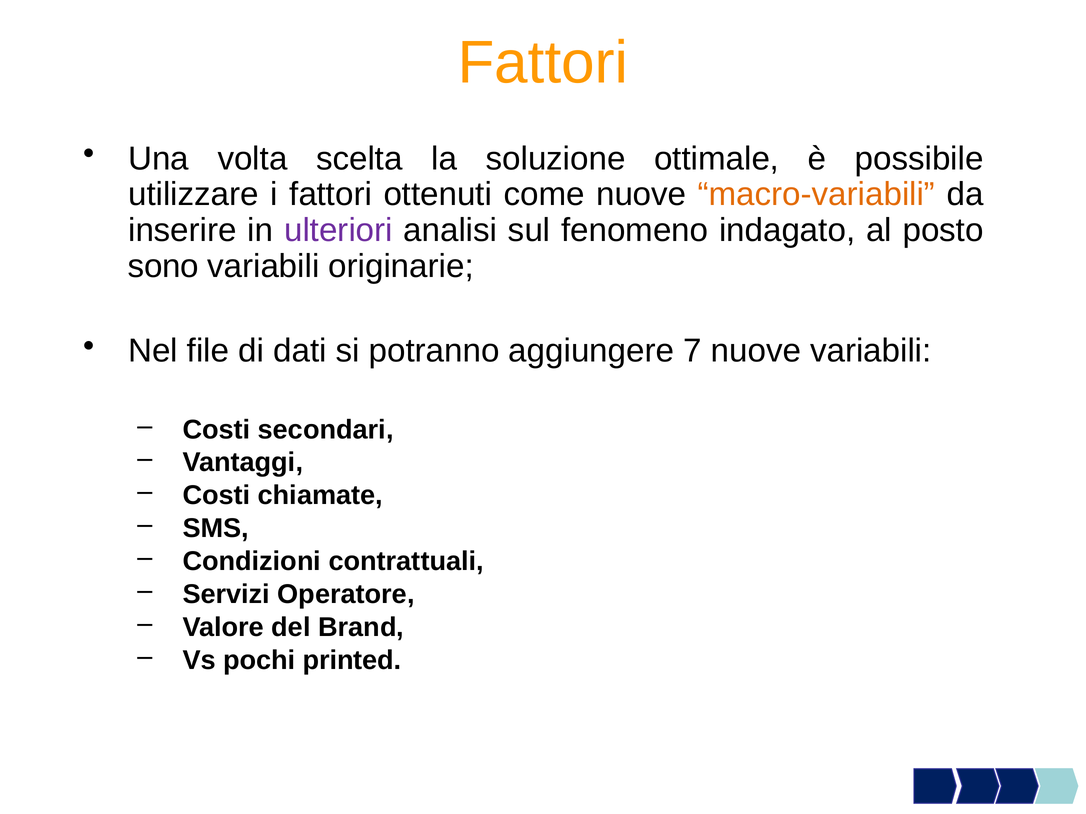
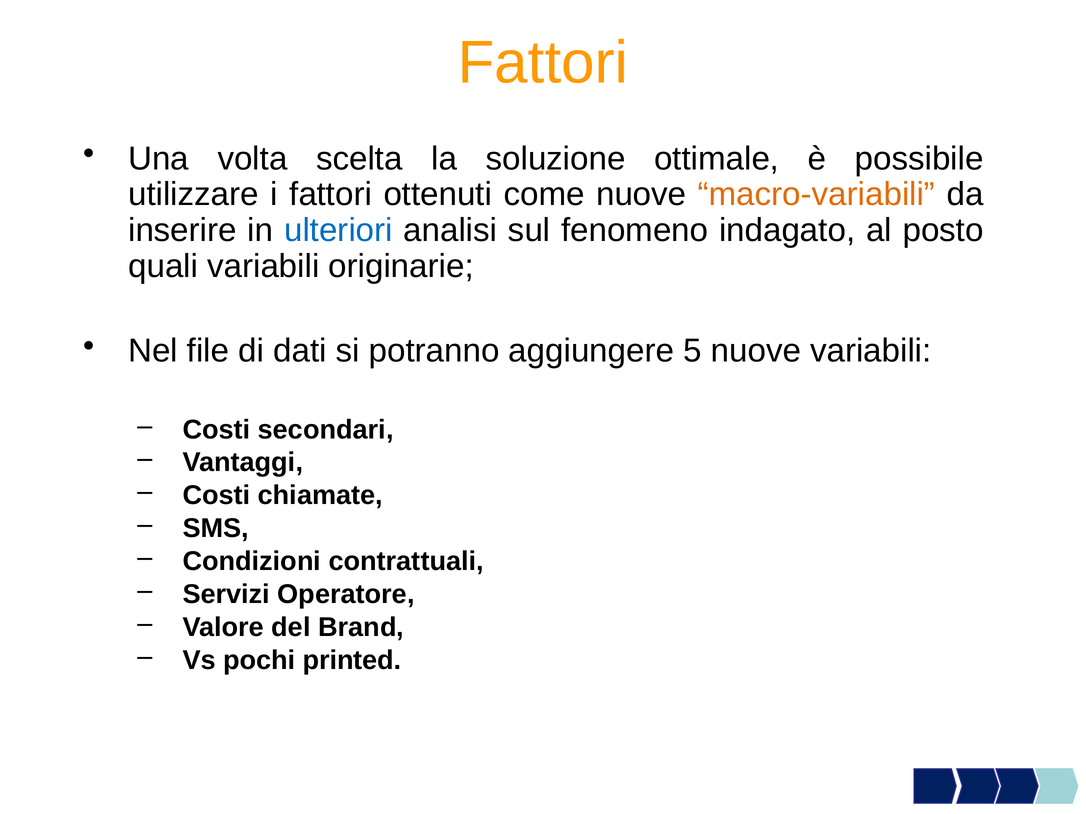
ulteriori colour: purple -> blue
sono: sono -> quali
7: 7 -> 5
